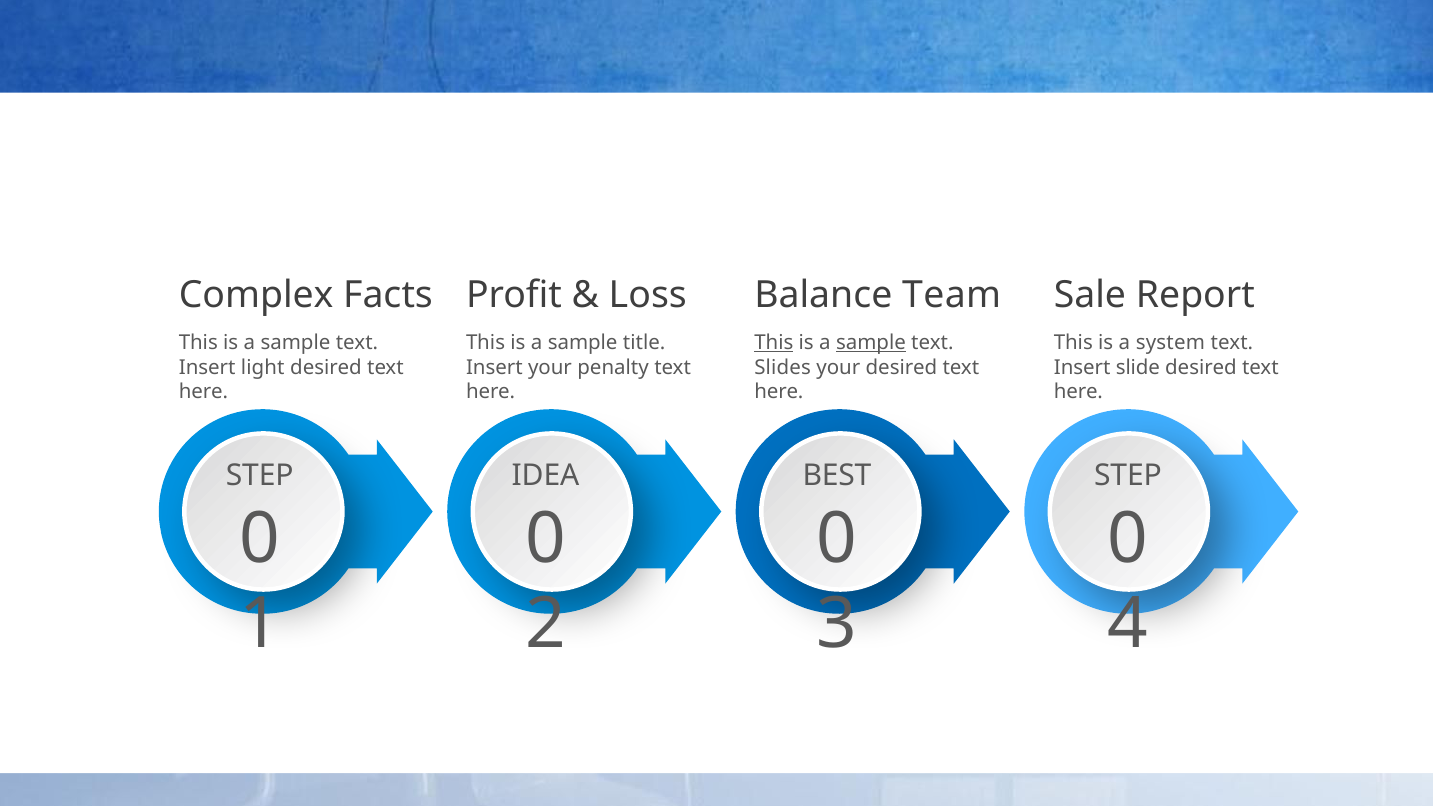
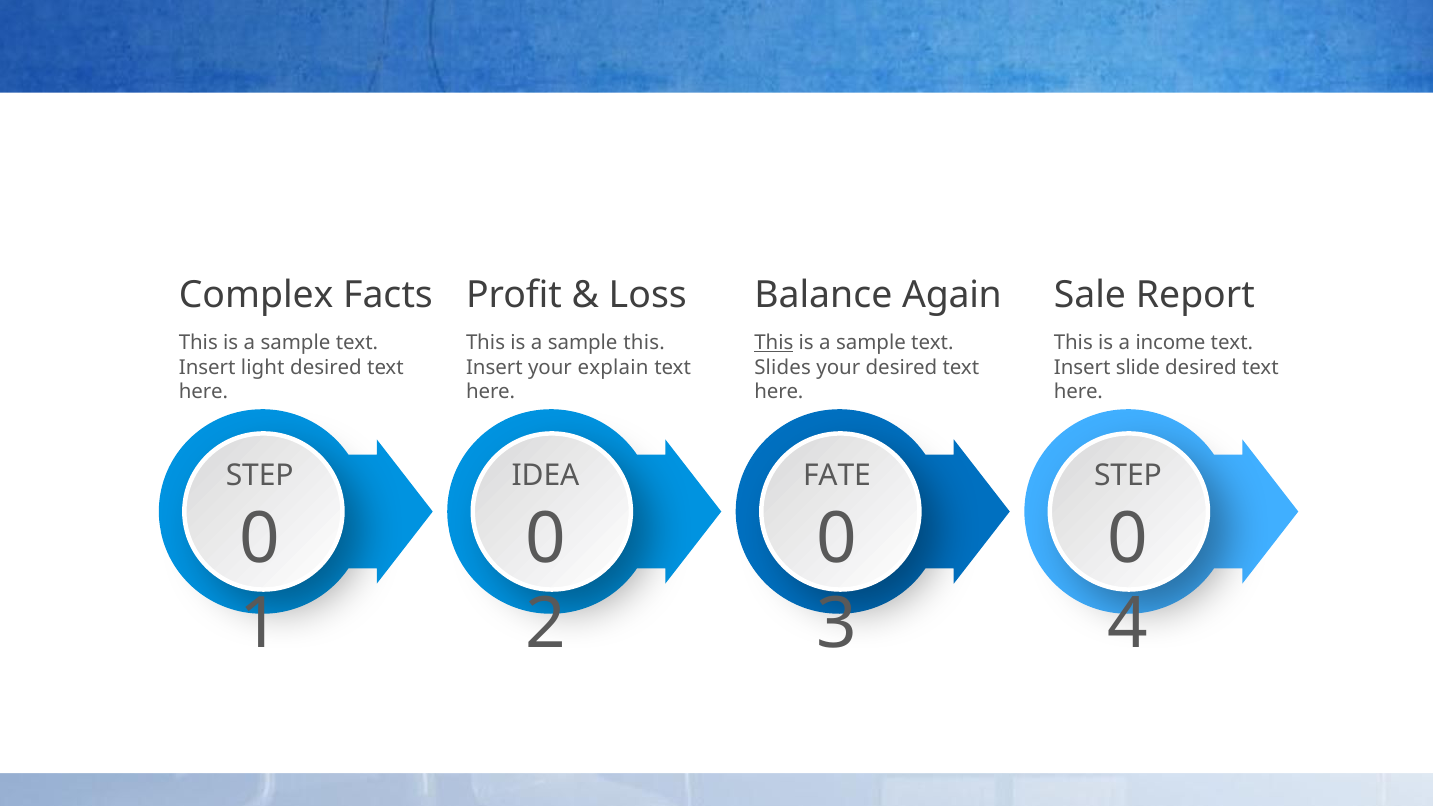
Team: Team -> Again
sample title: title -> this
sample at (871, 343) underline: present -> none
system: system -> income
penalty: penalty -> explain
BEST: BEST -> FATE
